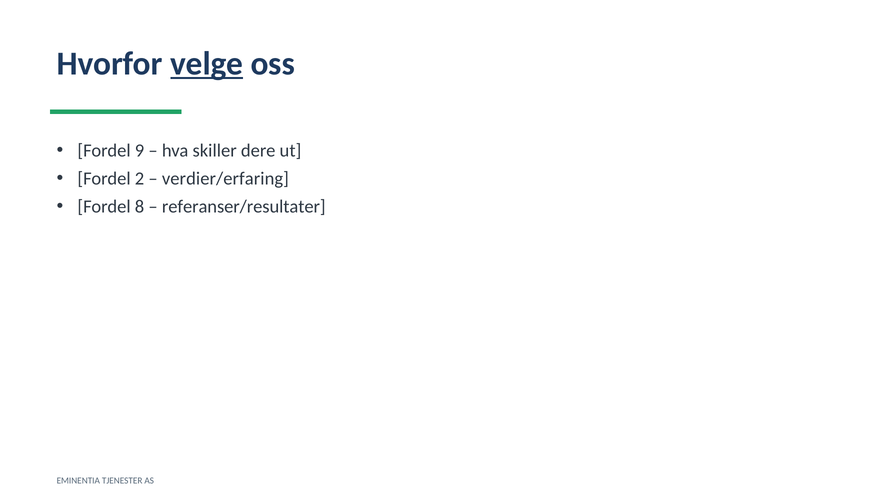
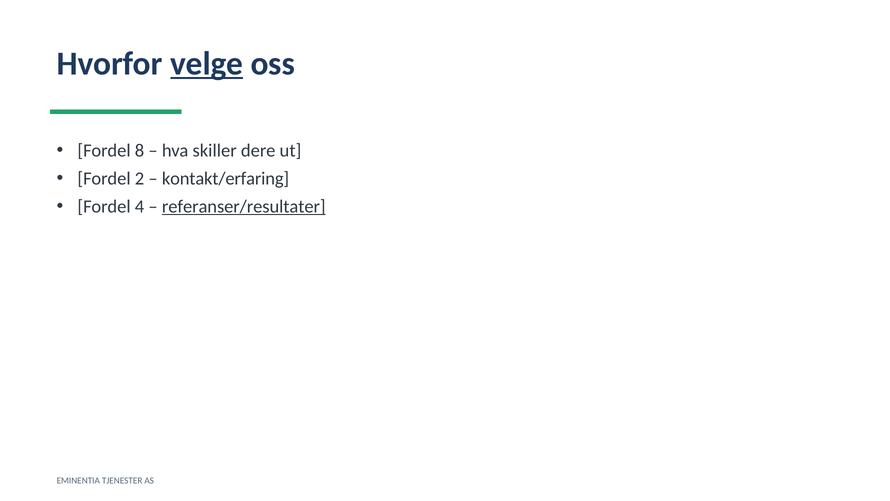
9: 9 -> 8
verdier/erfaring: verdier/erfaring -> kontakt/erfaring
8: 8 -> 4
referanser/resultater underline: none -> present
